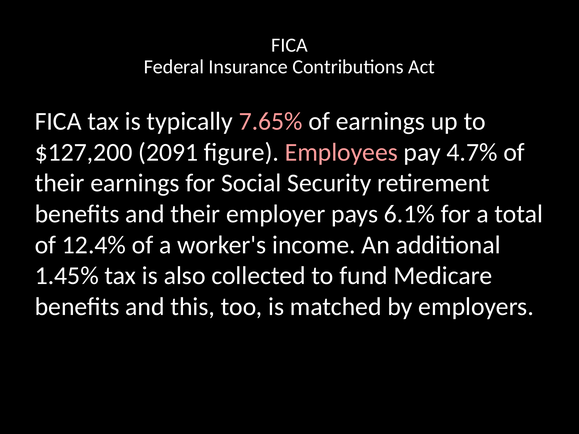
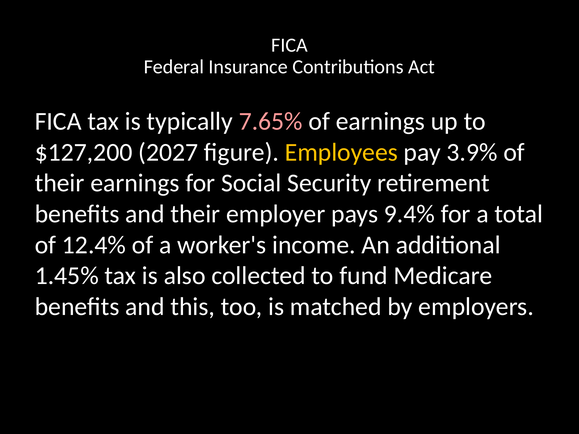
2091: 2091 -> 2027
Employees colour: pink -> yellow
4.7%: 4.7% -> 3.9%
6.1%: 6.1% -> 9.4%
